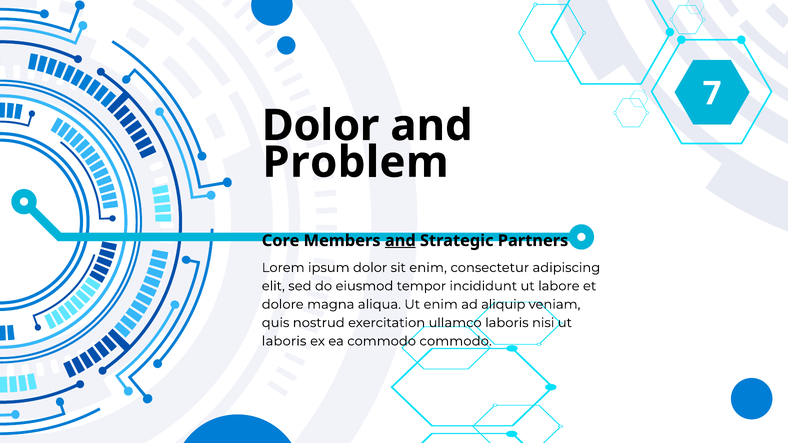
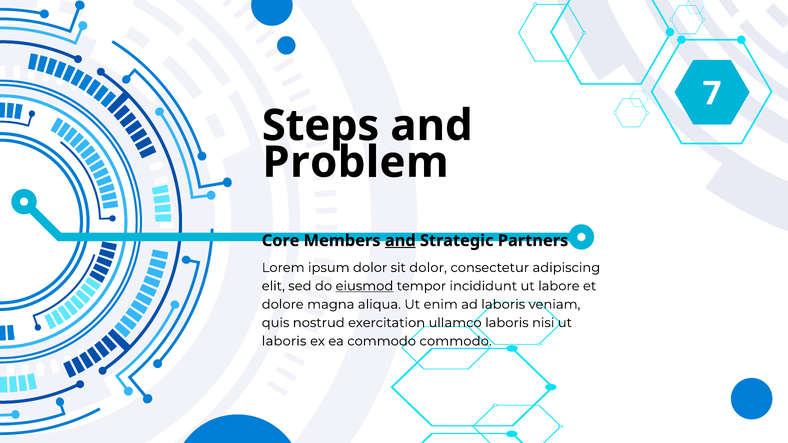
Dolor at (321, 126): Dolor -> Steps
sit enim: enim -> dolor
eiusmod underline: none -> present
ad aliquip: aliquip -> laboris
